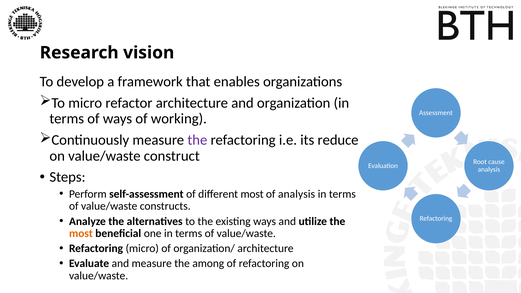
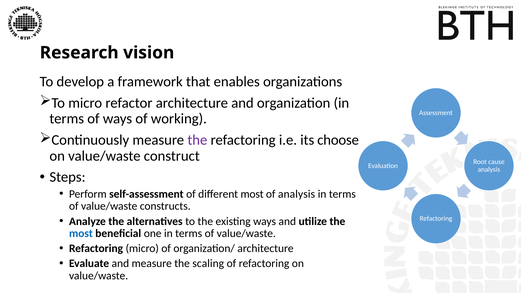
reduce: reduce -> choose
most at (81, 234) colour: orange -> blue
among: among -> scaling
